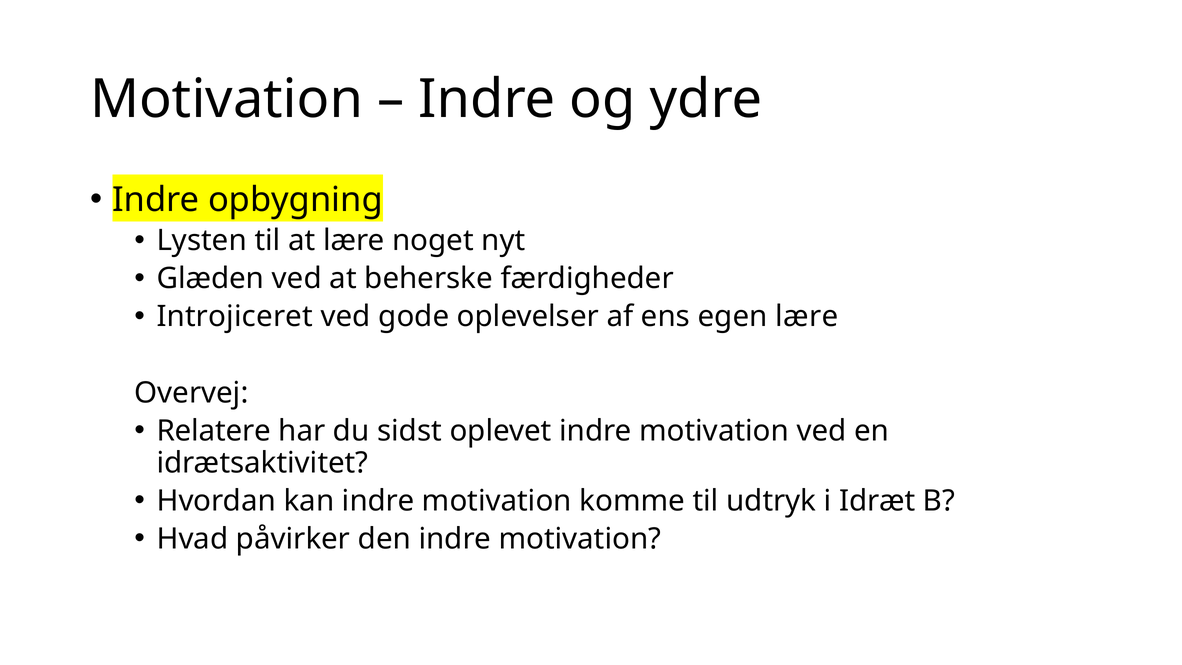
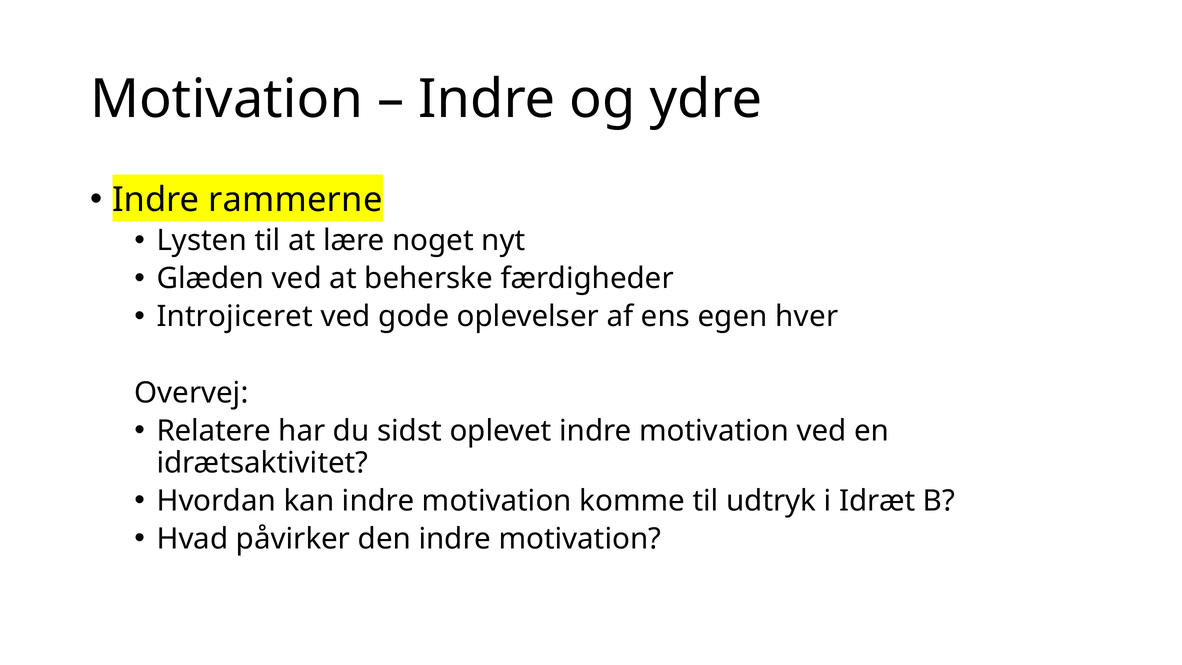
opbygning: opbygning -> rammerne
egen lære: lære -> hver
